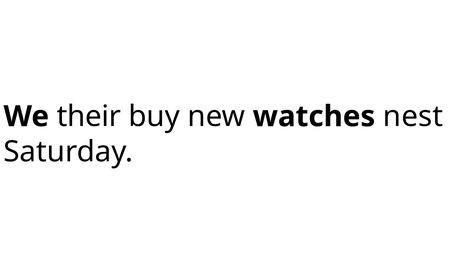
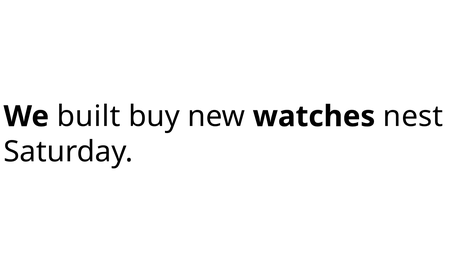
their: their -> built
